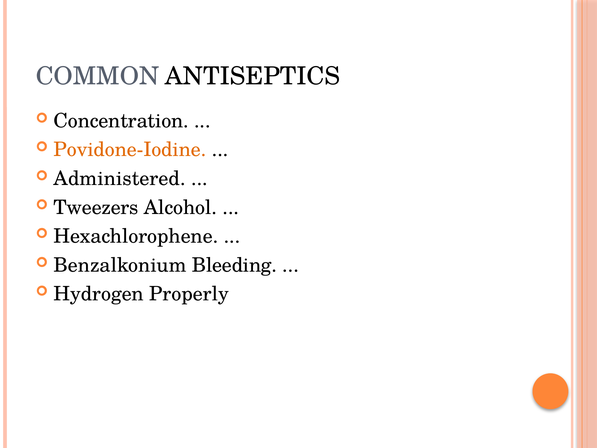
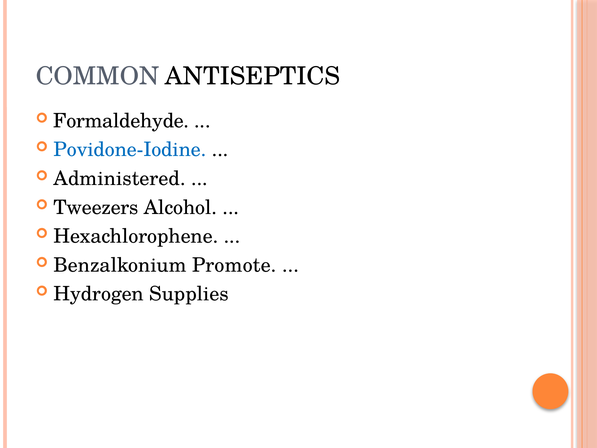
Concentration: Concentration -> Formaldehyde
Povidone-Iodine colour: orange -> blue
Bleeding: Bleeding -> Promote
Properly: Properly -> Supplies
